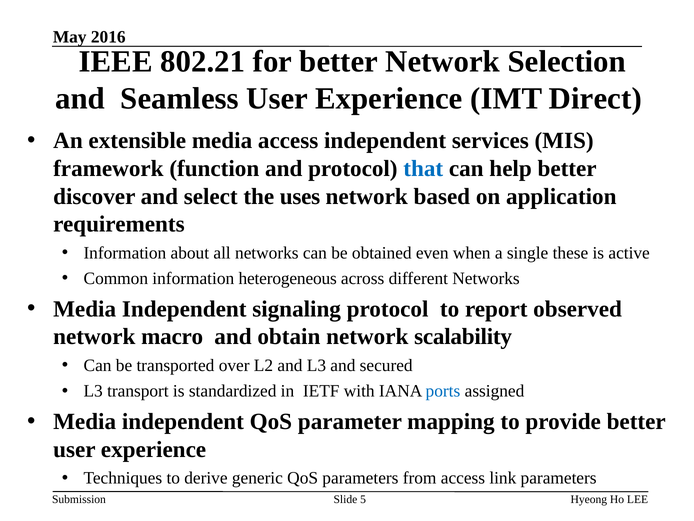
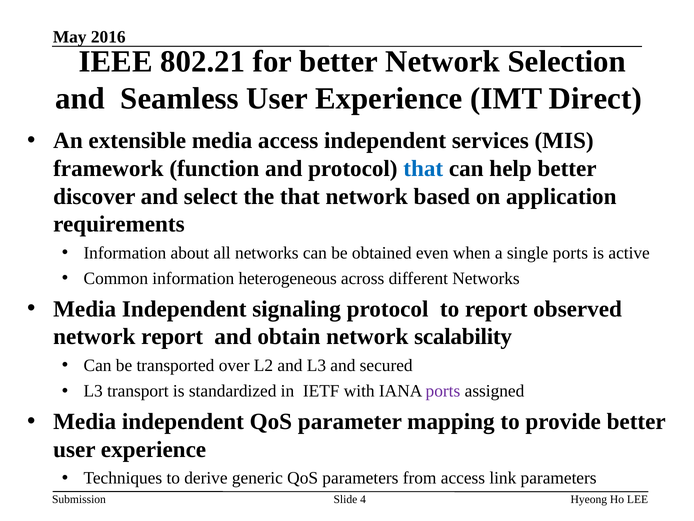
the uses: uses -> that
single these: these -> ports
network macro: macro -> report
ports at (443, 391) colour: blue -> purple
5: 5 -> 4
